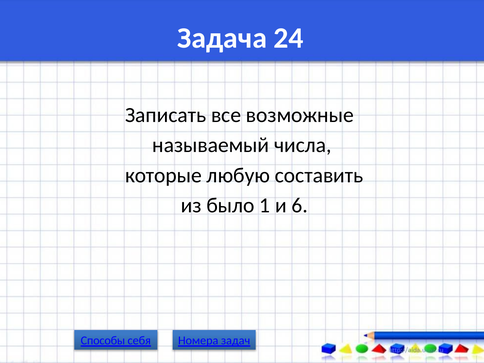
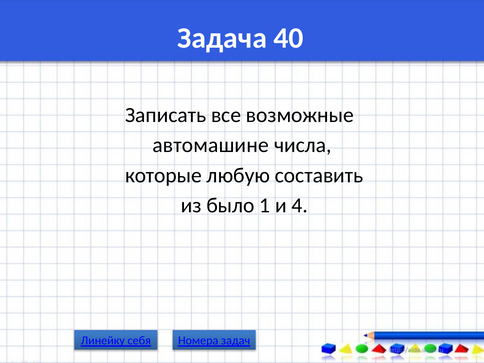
24: 24 -> 40
называемый: называемый -> автомашине
6: 6 -> 4
Способы: Способы -> Линейку
